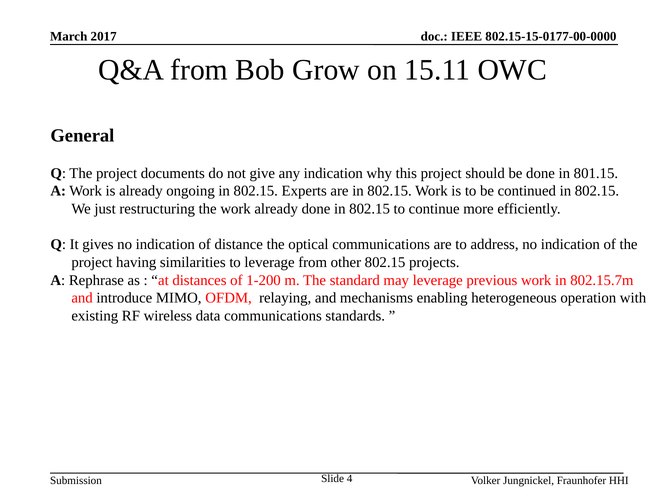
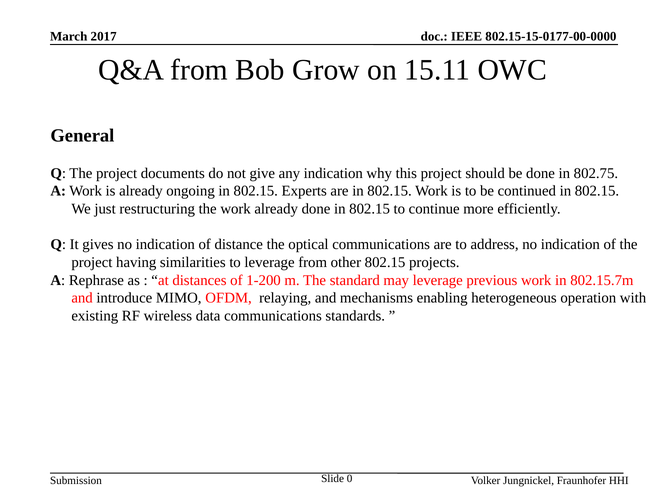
801.15: 801.15 -> 802.75
4: 4 -> 0
